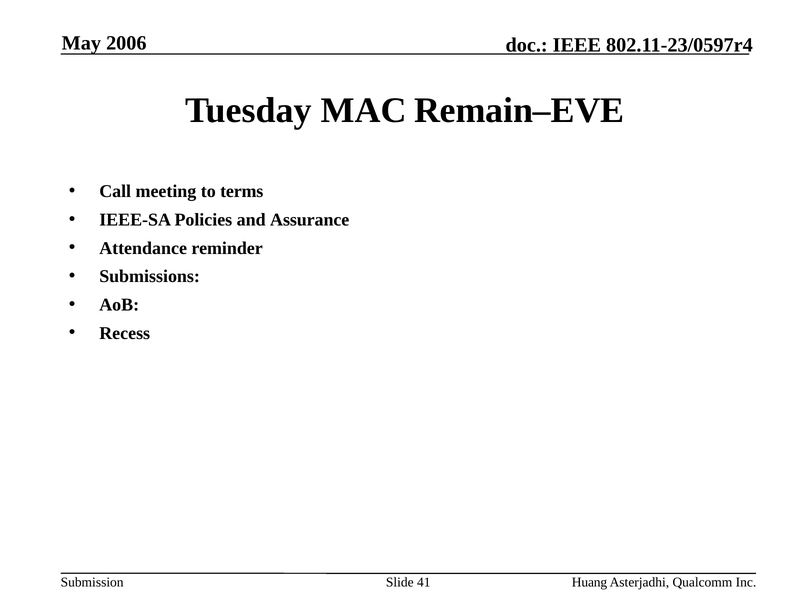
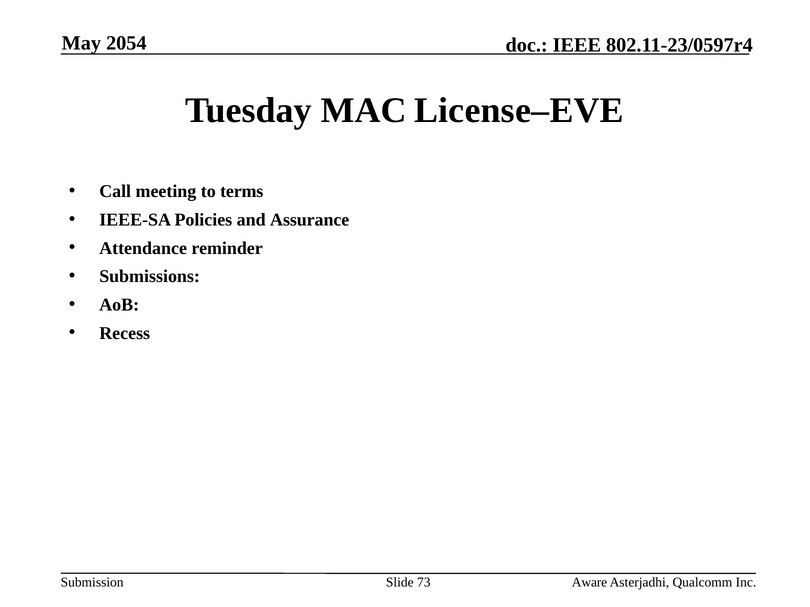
2006: 2006 -> 2054
Remain–EVE: Remain–EVE -> License–EVE
41: 41 -> 73
Huang: Huang -> Aware
